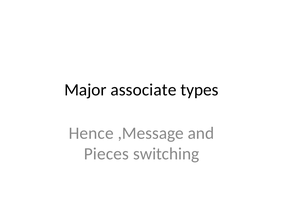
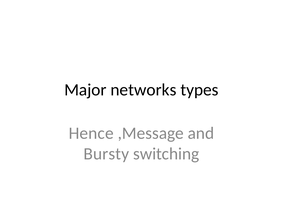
associate: associate -> networks
Pieces: Pieces -> Bursty
